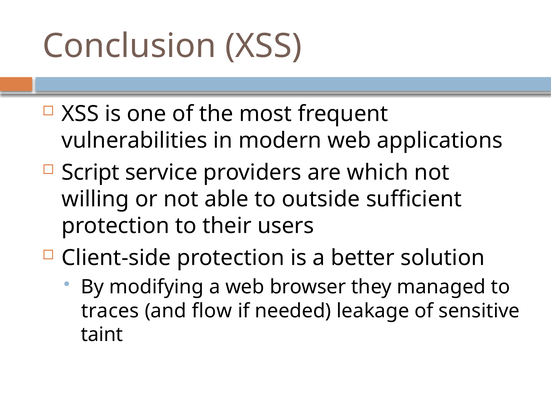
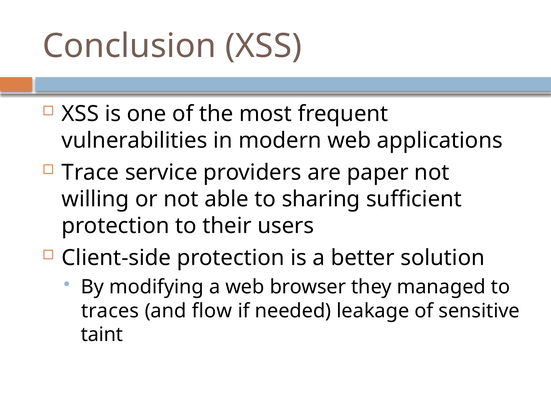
Script: Script -> Trace
which: which -> paper
outside: outside -> sharing
